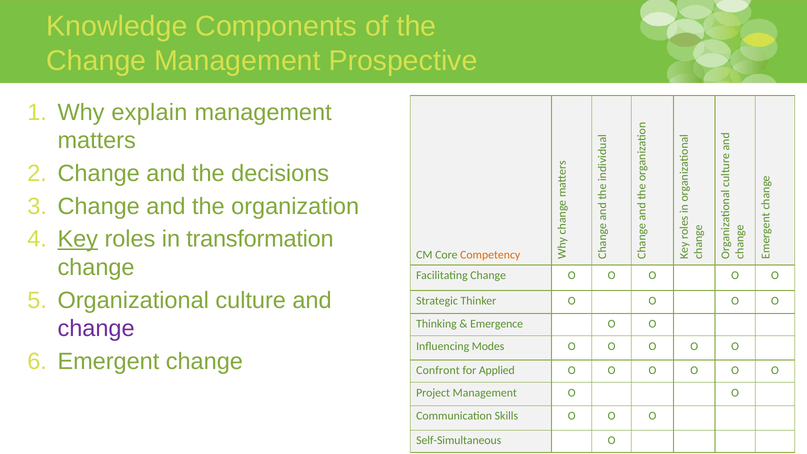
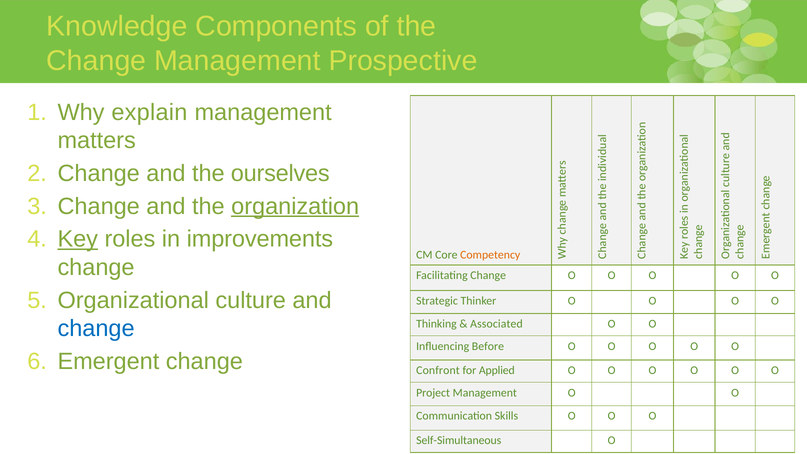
decisions: decisions -> ourselves
organization underline: none -> present
transformation: transformation -> improvements
change at (96, 328) colour: purple -> blue
Emergence: Emergence -> Associated
Modes: Modes -> Before
